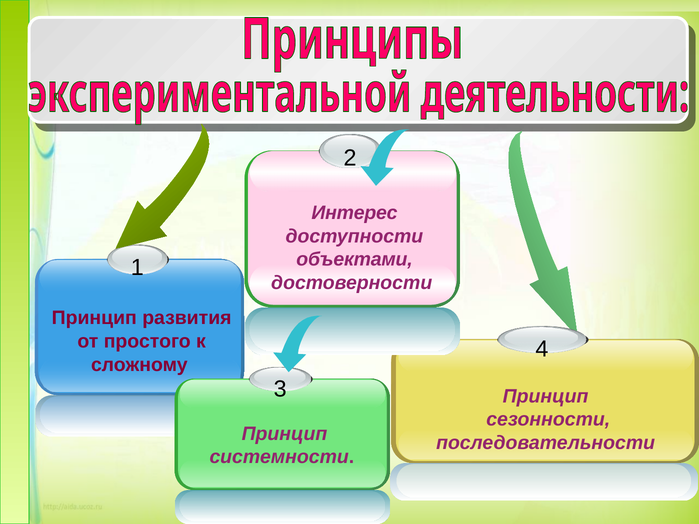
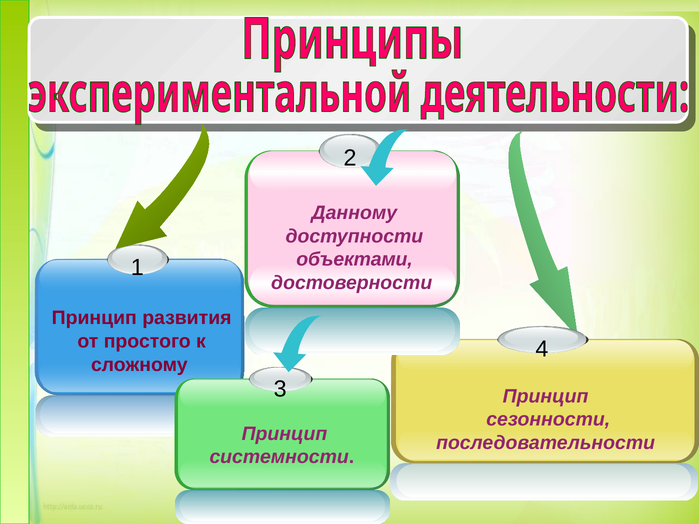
Интерес: Интерес -> Данному
